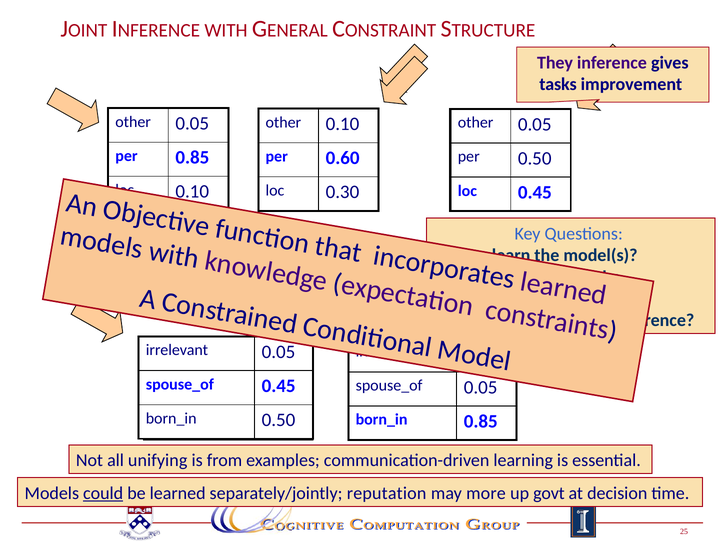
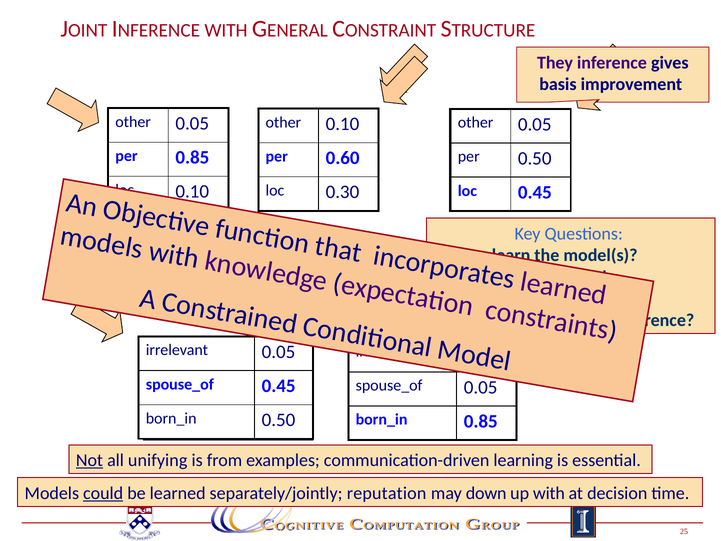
tasks: tasks -> basis
Not underline: none -> present
more: more -> down
up govt: govt -> with
